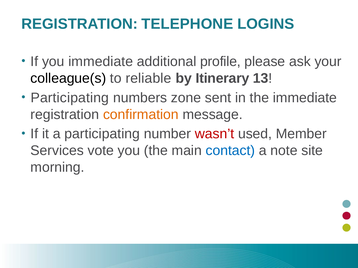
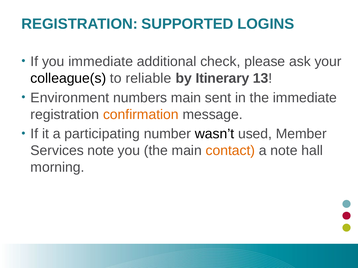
TELEPHONE: TELEPHONE -> SUPPORTED
profile: profile -> check
Participating at (70, 98): Participating -> Environment
numbers zone: zone -> main
wasn’t colour: red -> black
Services vote: vote -> note
contact colour: blue -> orange
site: site -> hall
